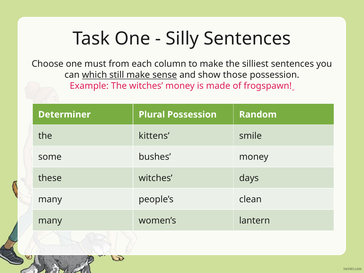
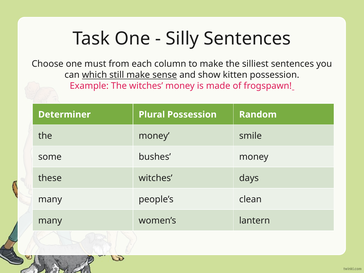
those: those -> kitten
the kittens: kittens -> money
